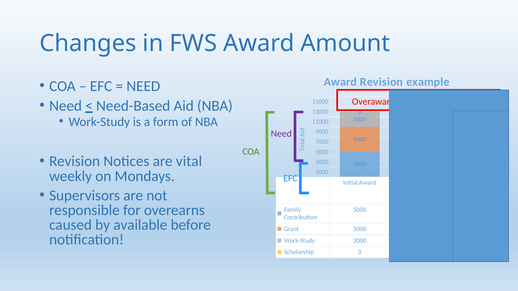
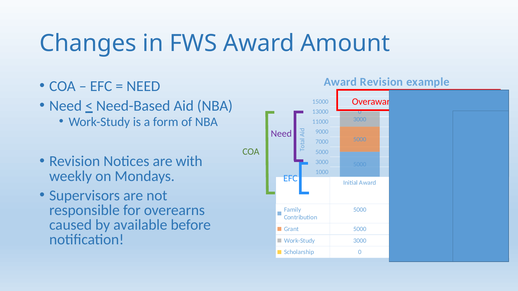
vital: vital -> with
